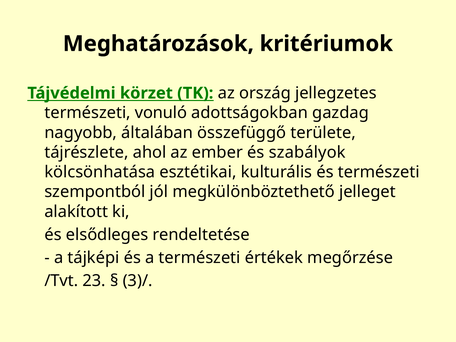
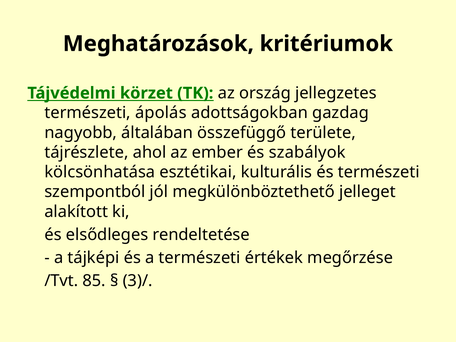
vonuló: vonuló -> ápolás
23: 23 -> 85
